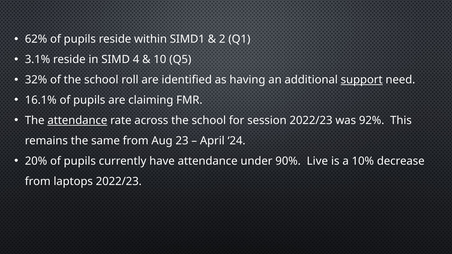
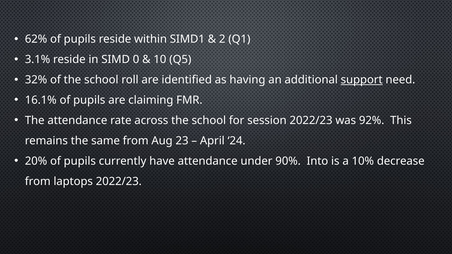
4: 4 -> 0
attendance at (77, 121) underline: present -> none
Live: Live -> Into
